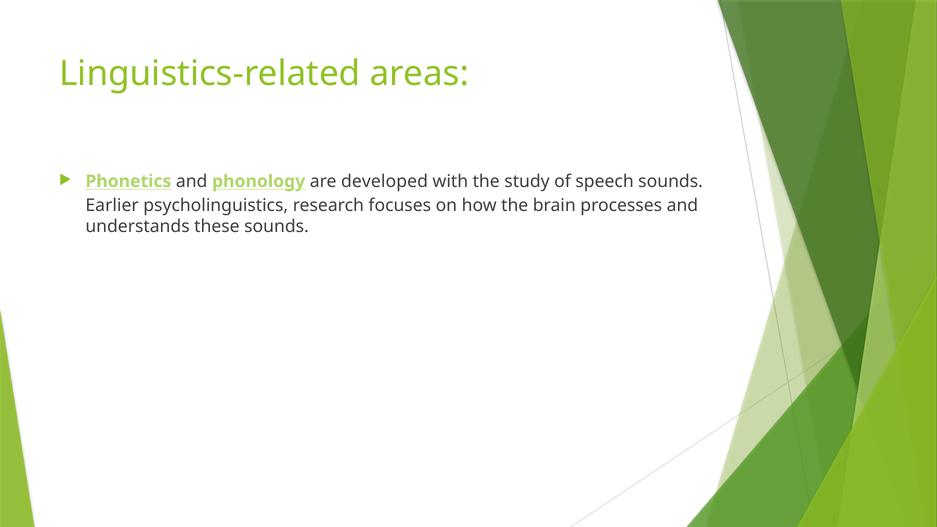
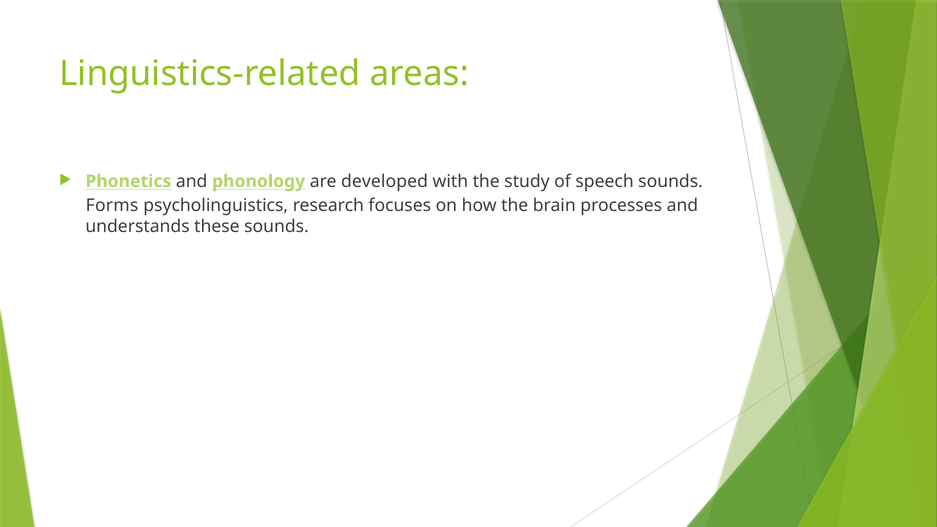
Earlier: Earlier -> Forms
